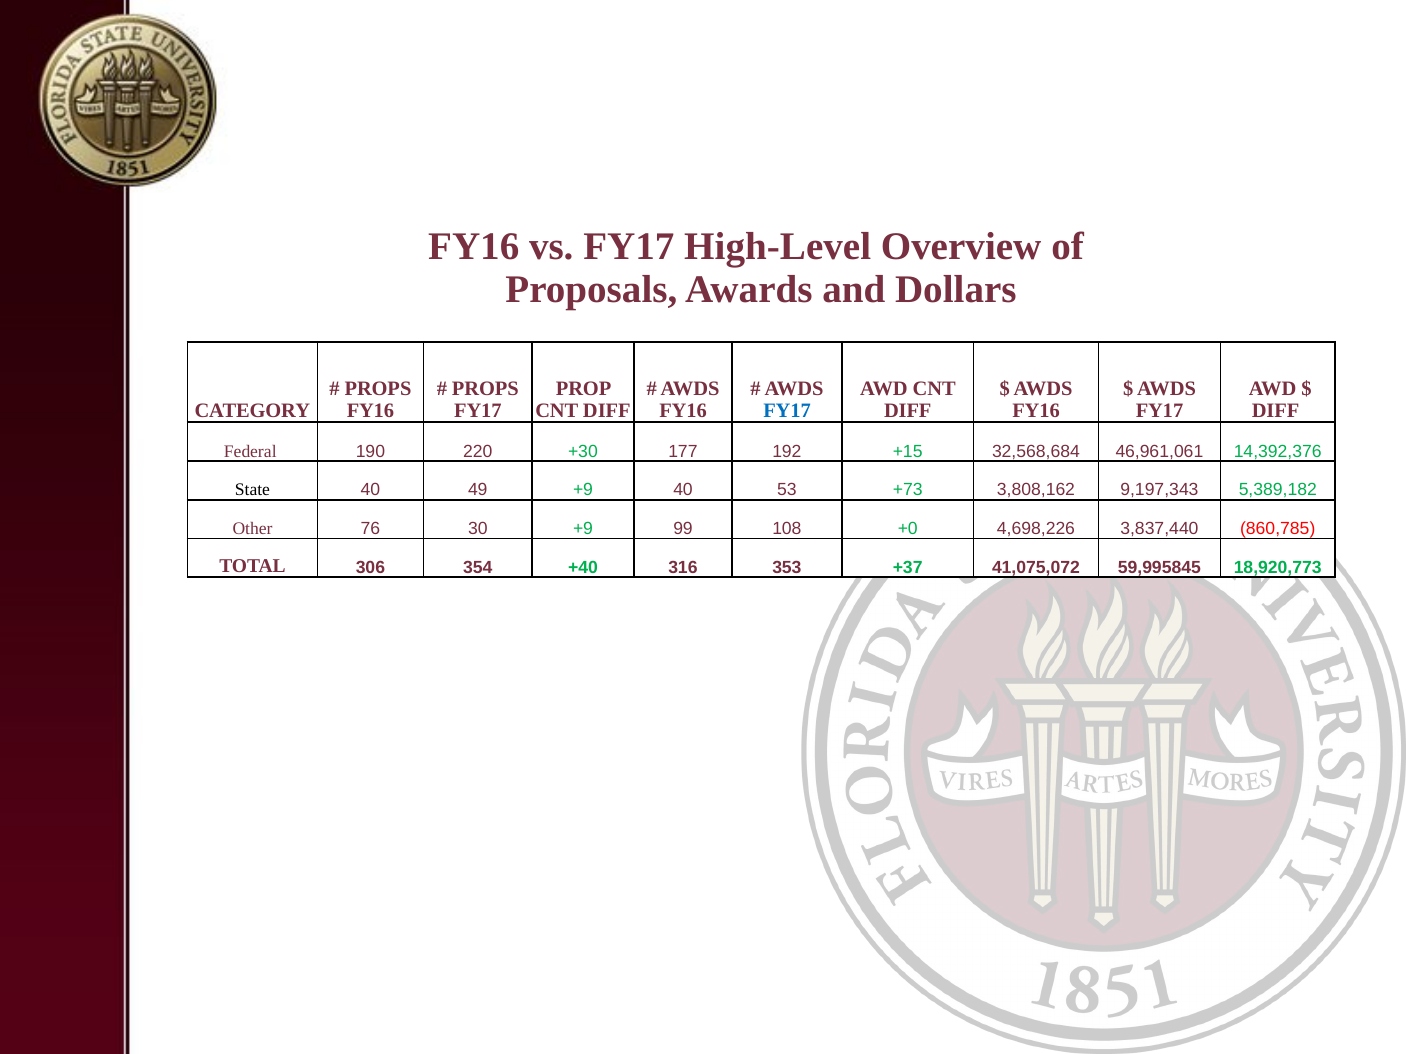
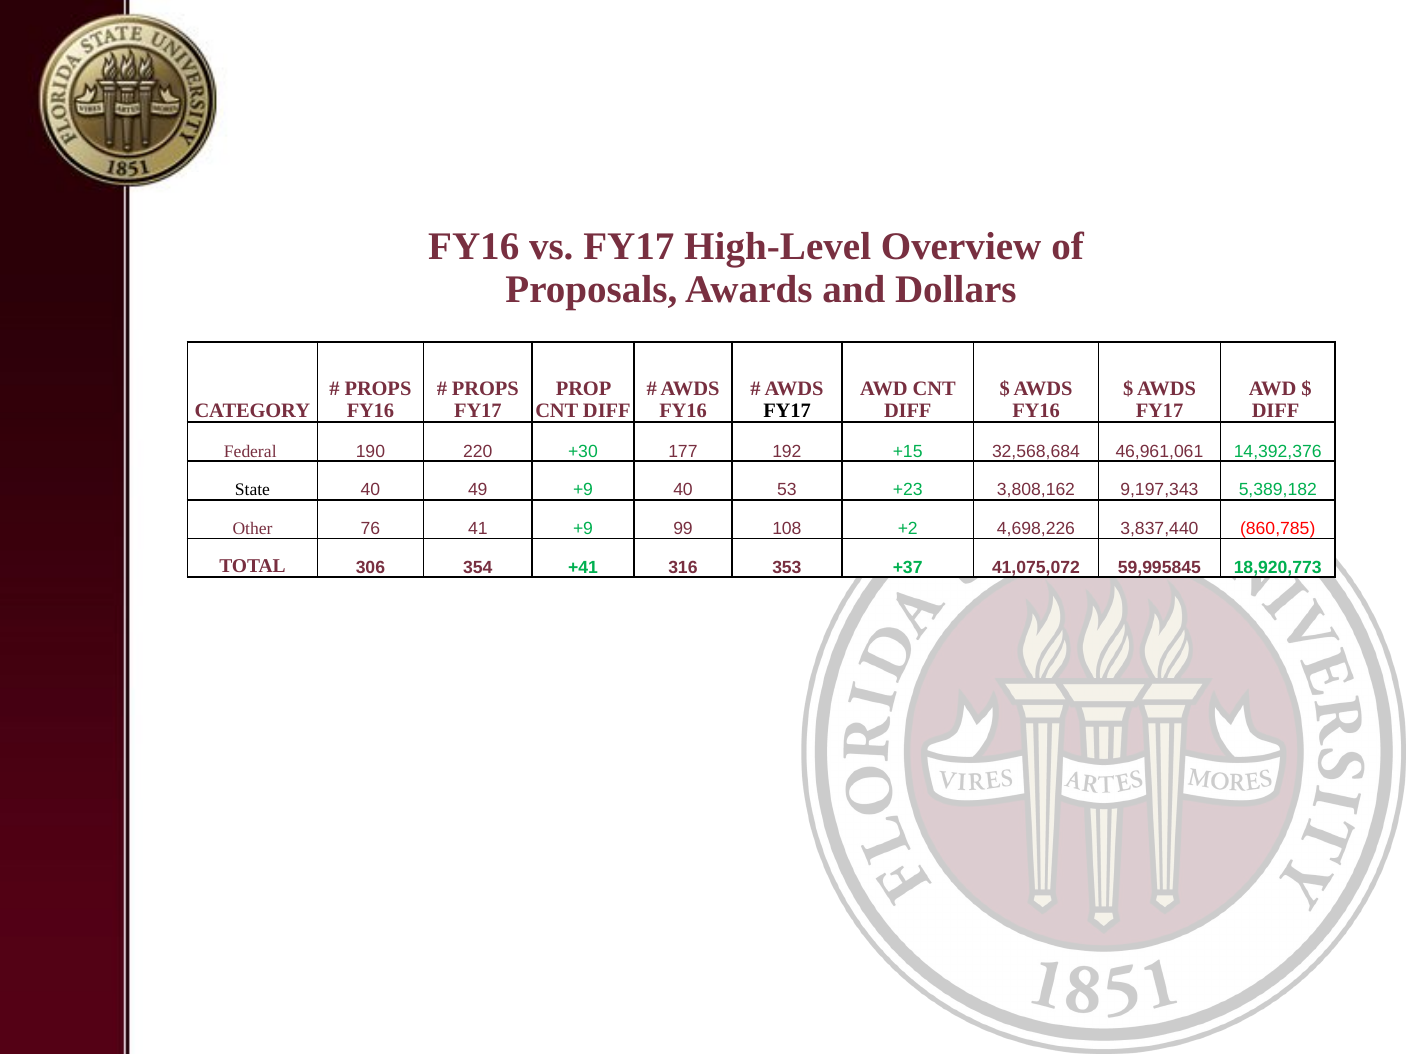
FY17 at (787, 411) colour: blue -> black
+73: +73 -> +23
30: 30 -> 41
+0: +0 -> +2
+40: +40 -> +41
